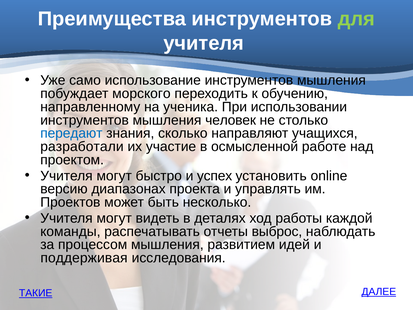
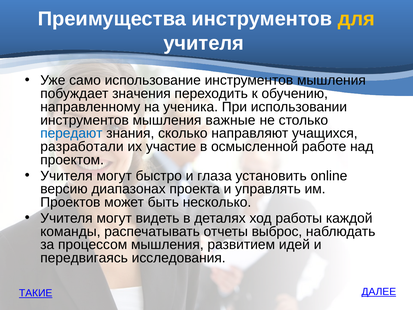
для colour: light green -> yellow
морского: морского -> значения
человек: человек -> важные
успех: успех -> глаза
поддерживая: поддерживая -> передвигаясь
